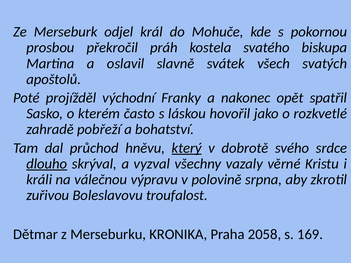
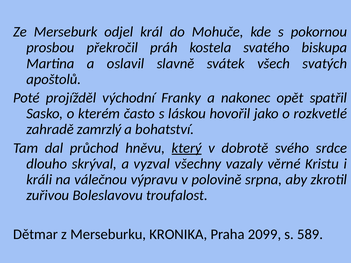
pobřeží: pobřeží -> zamrzlý
dlouho underline: present -> none
2058: 2058 -> 2099
169: 169 -> 589
